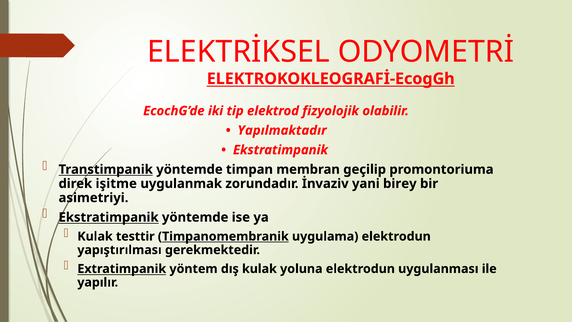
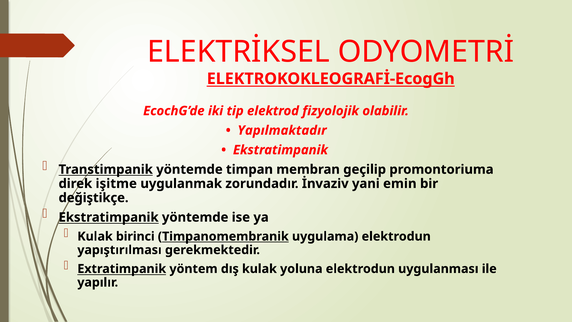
birey: birey -> emin
asimetriyi: asimetriyi -> değiştikçe
testtir: testtir -> birinci
